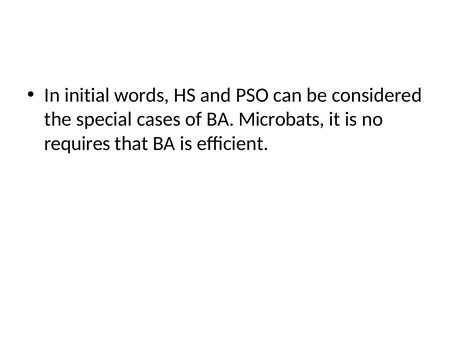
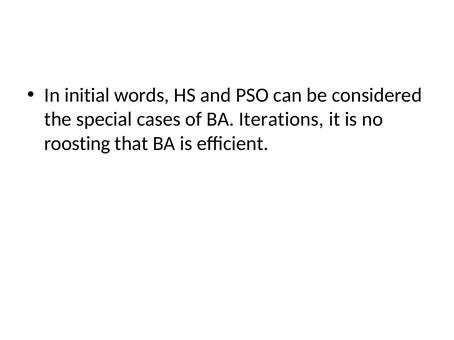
Microbats: Microbats -> Iterations
requires: requires -> roosting
